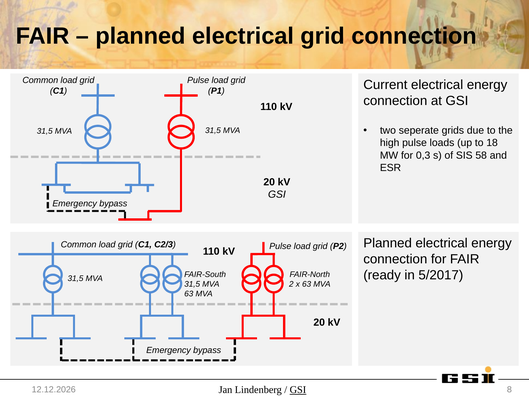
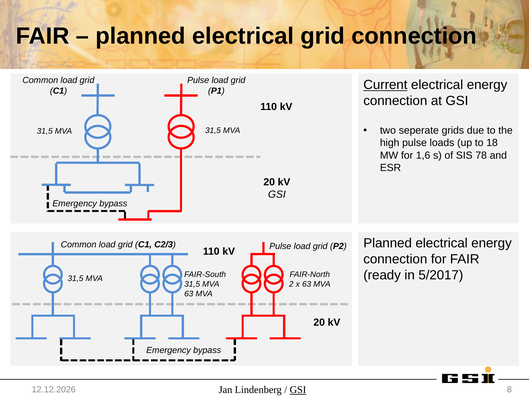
Current underline: none -> present
0,3: 0,3 -> 1,6
58: 58 -> 78
